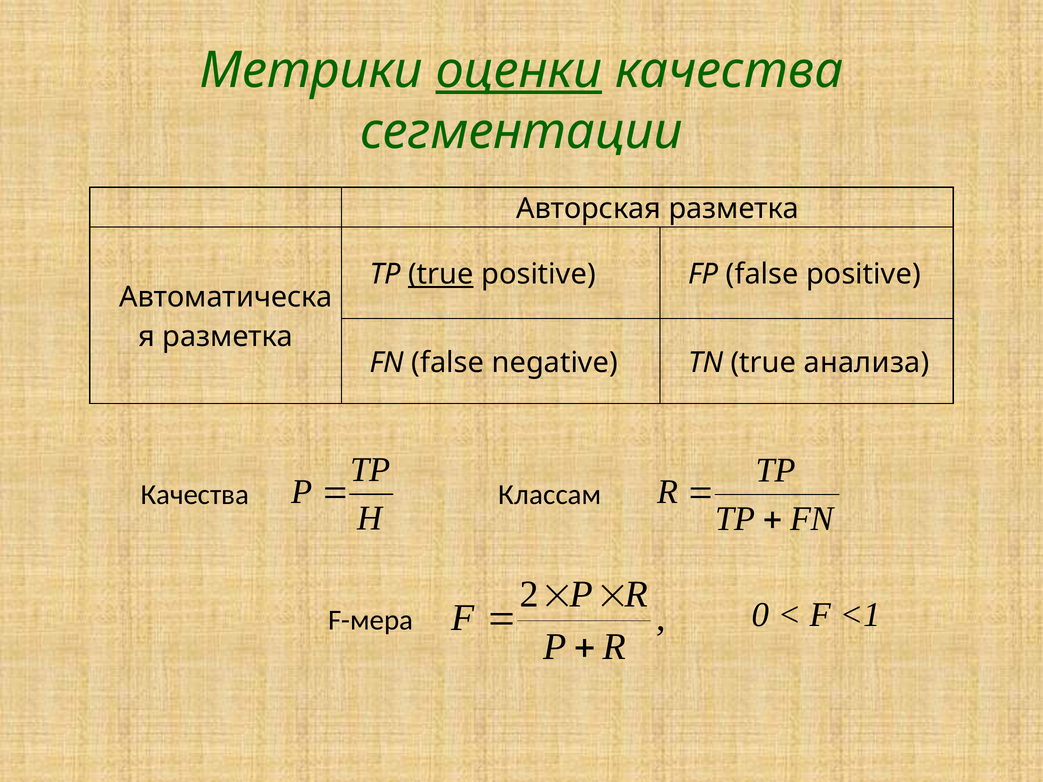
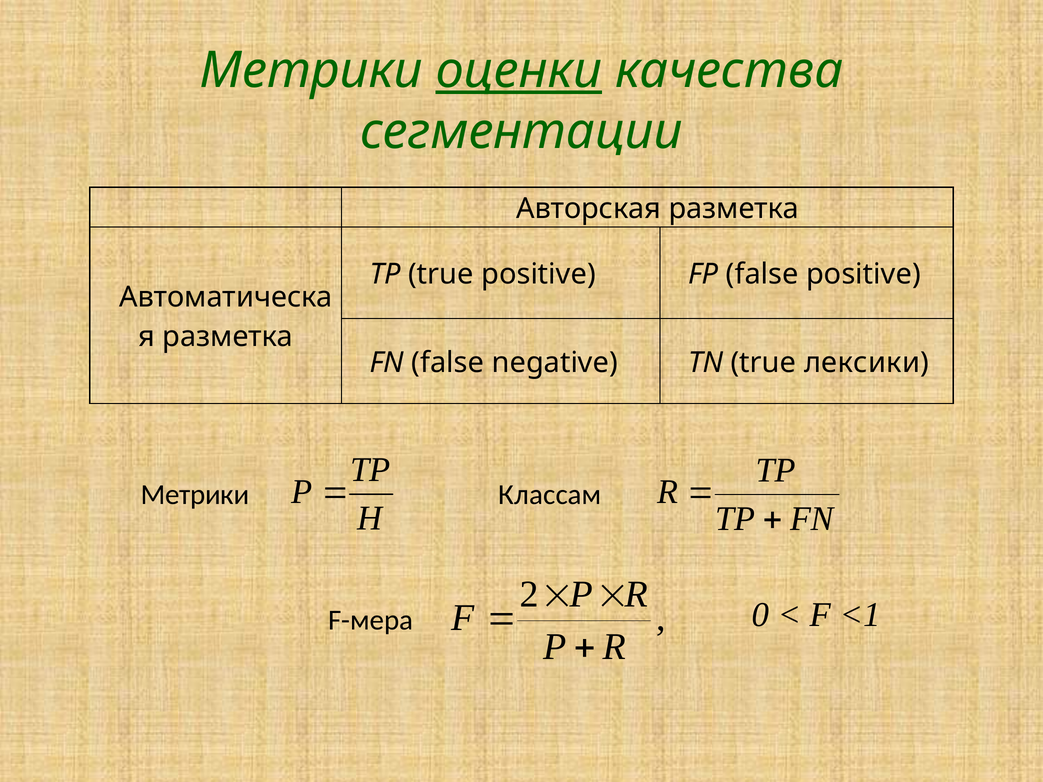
true at (441, 275) underline: present -> none
анализа: анализа -> лексики
Качества at (195, 495): Качества -> Метрики
